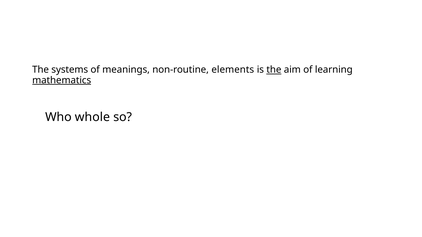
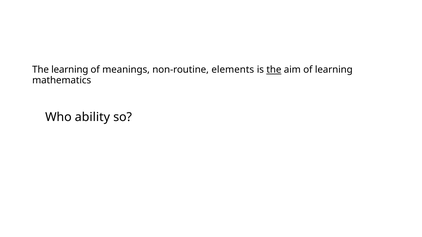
The systems: systems -> learning
mathematics underline: present -> none
whole: whole -> ability
